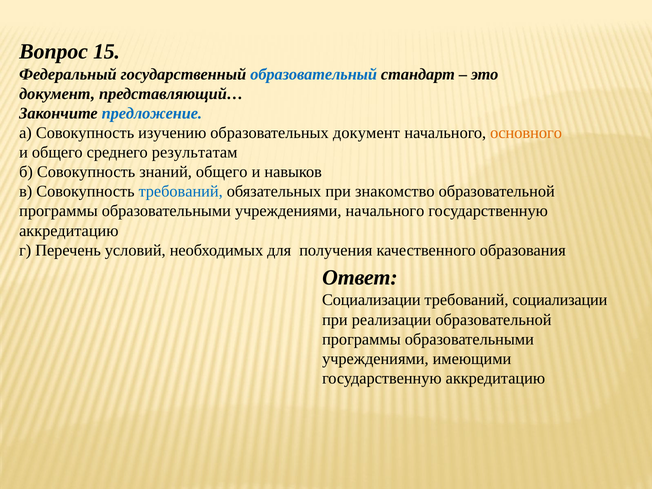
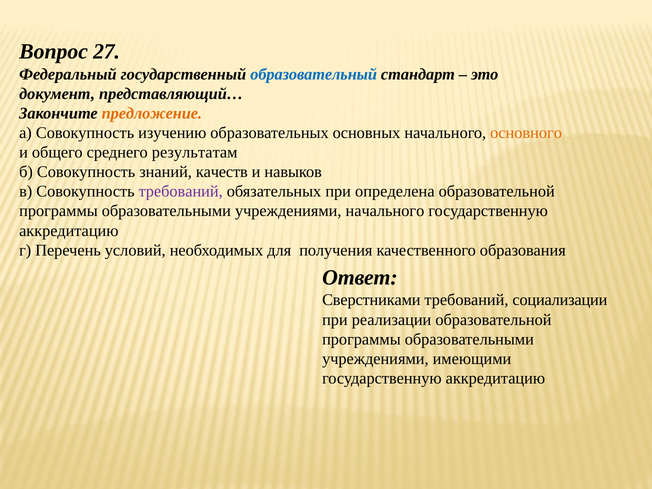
15: 15 -> 27
предложение colour: blue -> orange
образовательных документ: документ -> основных
знаний общего: общего -> качеств
требований at (181, 192) colour: blue -> purple
знакомство: знакомство -> определена
Социализации at (371, 300): Социализации -> Сверстниками
